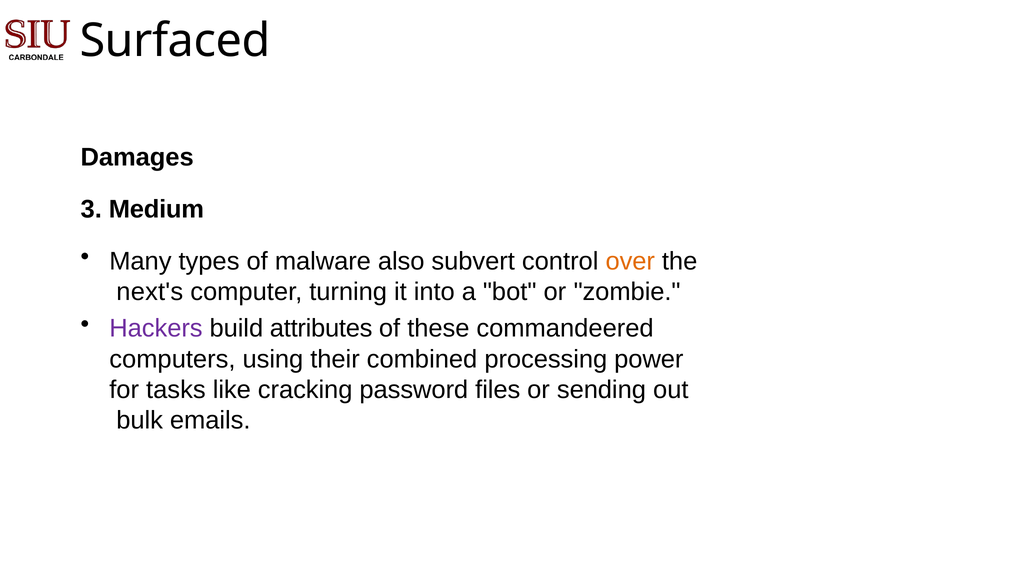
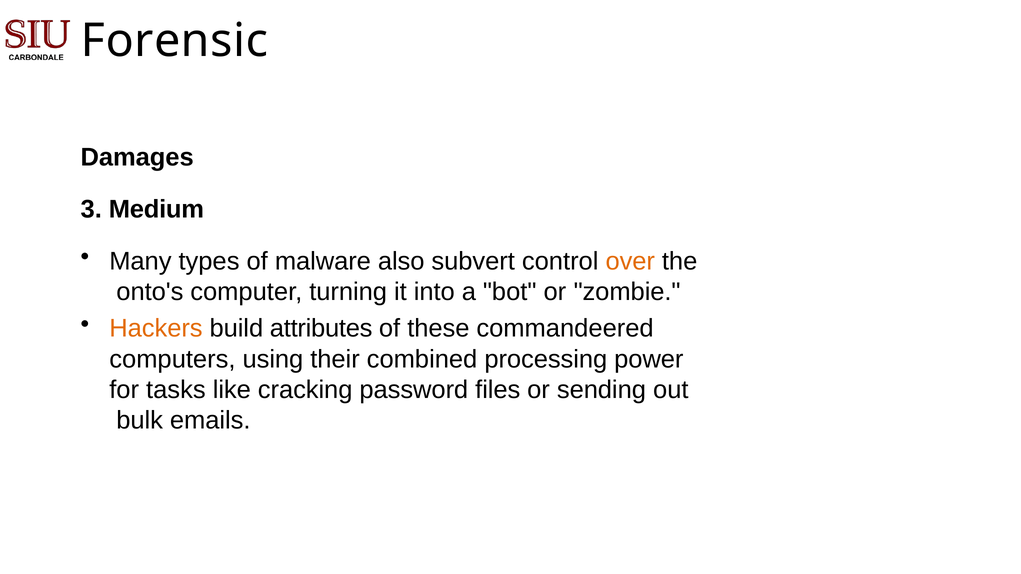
Surfaced: Surfaced -> Forensic
next's: next's -> onto's
Hackers colour: purple -> orange
